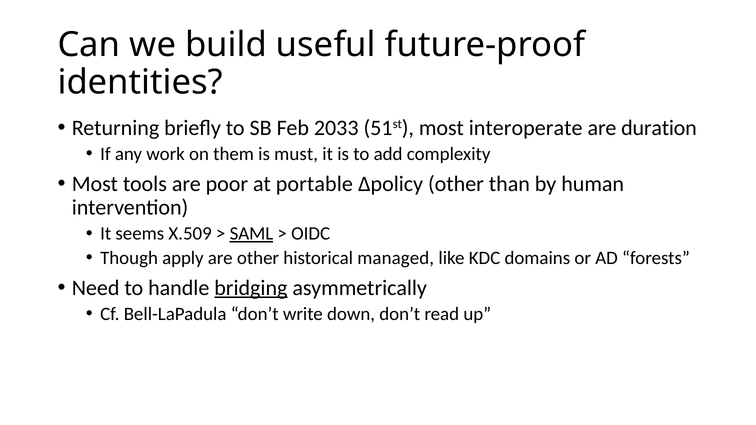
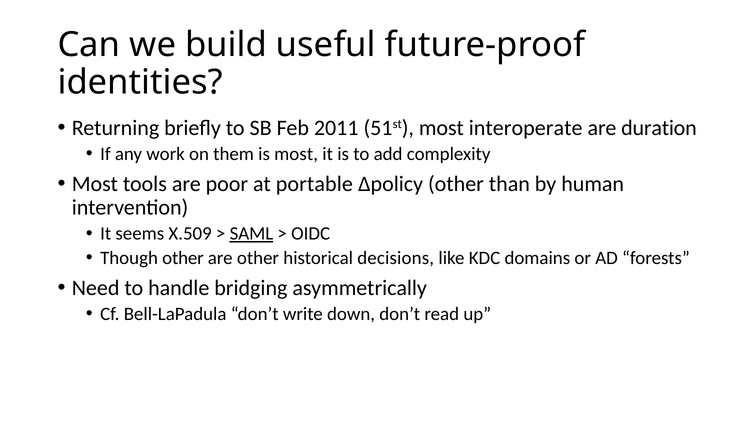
2033: 2033 -> 2011
is must: must -> most
Though apply: apply -> other
managed: managed -> decisions
bridging underline: present -> none
